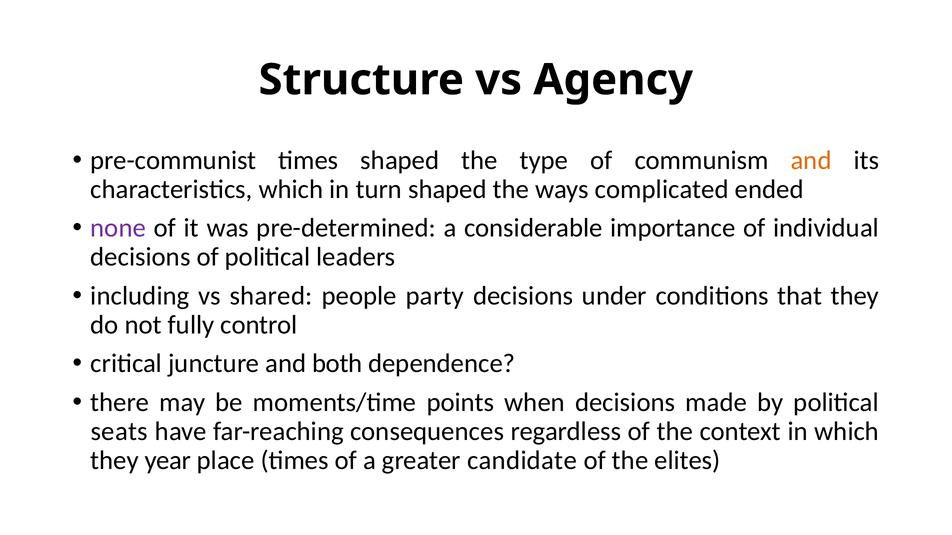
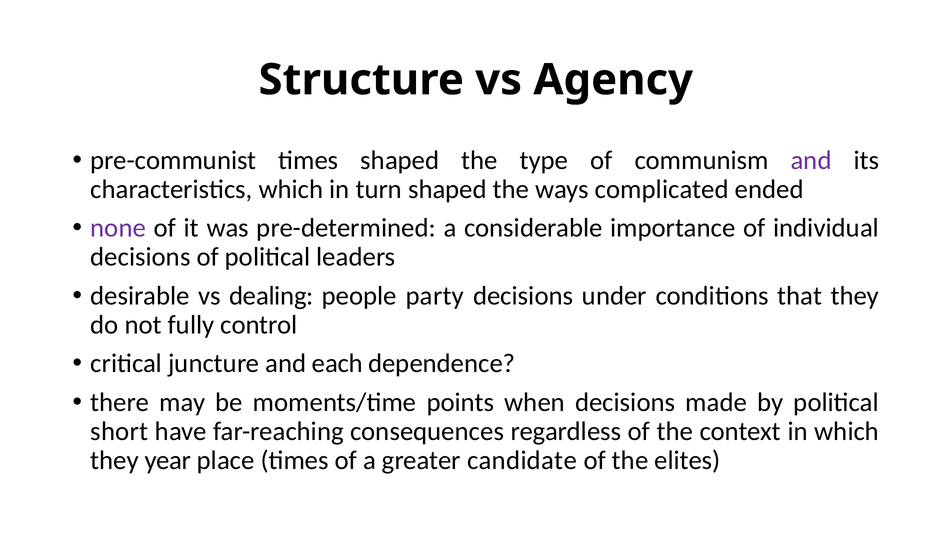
and at (811, 160) colour: orange -> purple
including: including -> desirable
shared: shared -> dealing
both: both -> each
seats: seats -> short
